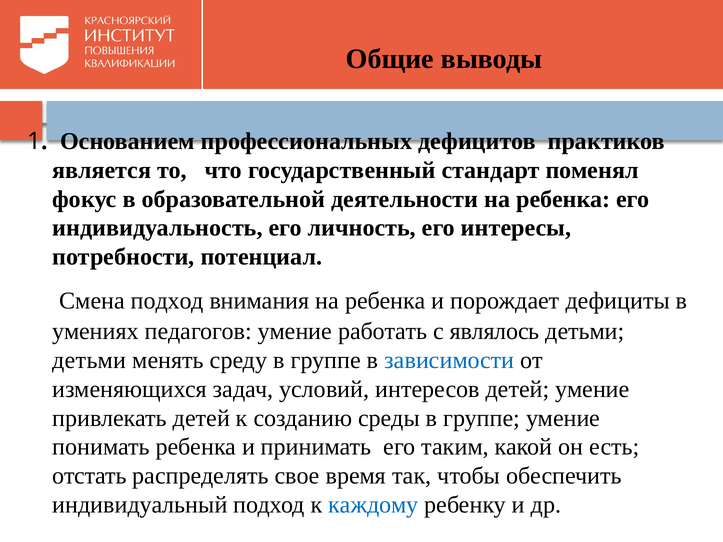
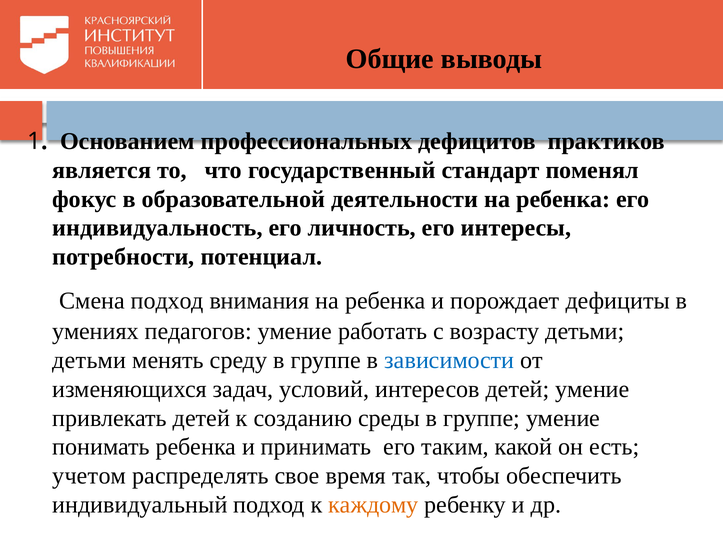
являлось: являлось -> возрасту
отстать: отстать -> учетом
каждому colour: blue -> orange
